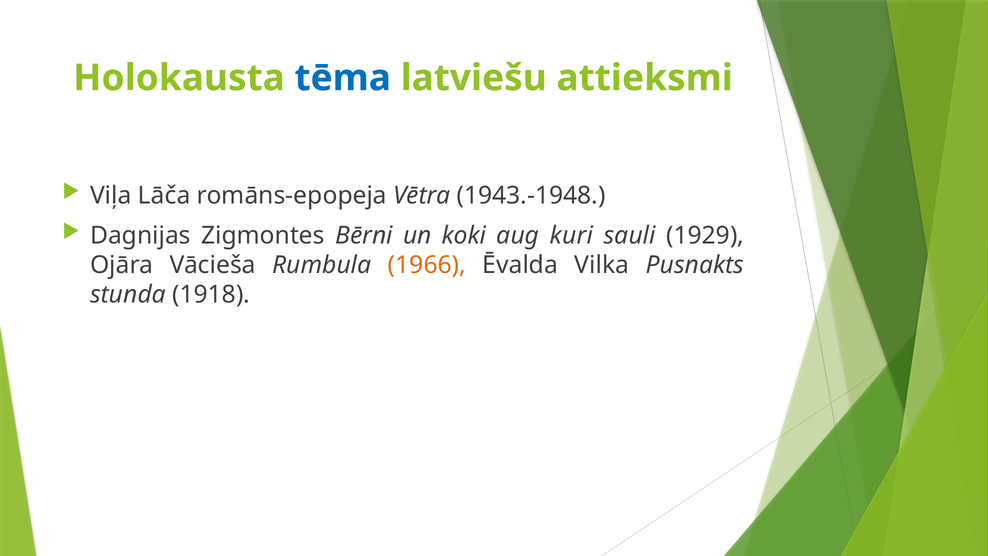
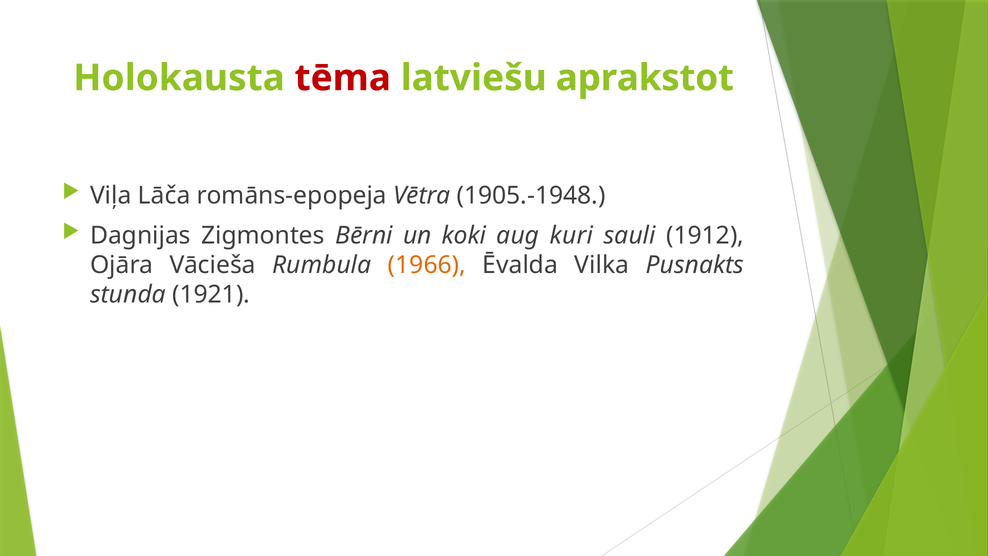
tēma colour: blue -> red
attieksmi: attieksmi -> aprakstot
1943.-1948: 1943.-1948 -> 1905.-1948
1929: 1929 -> 1912
1918: 1918 -> 1921
